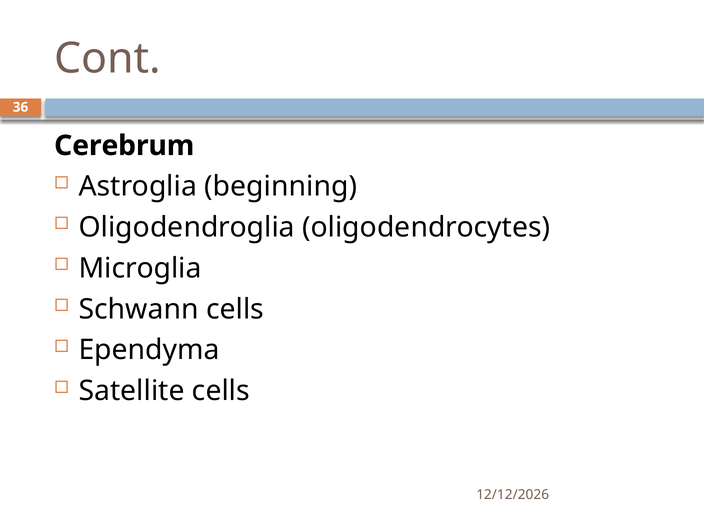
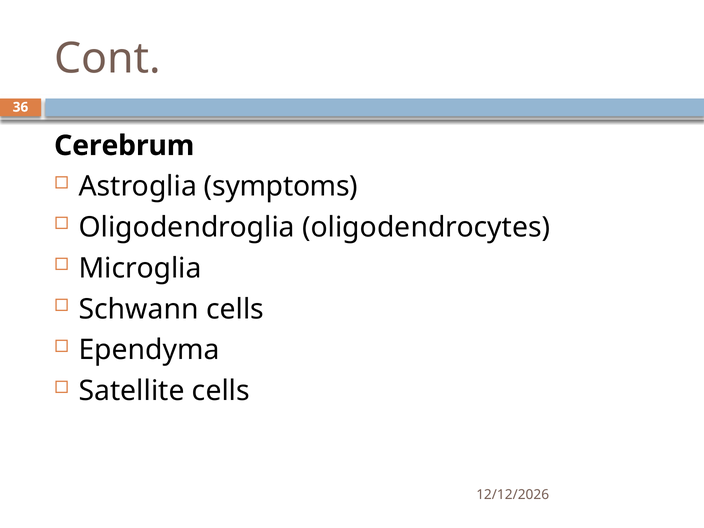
beginning: beginning -> symptoms
